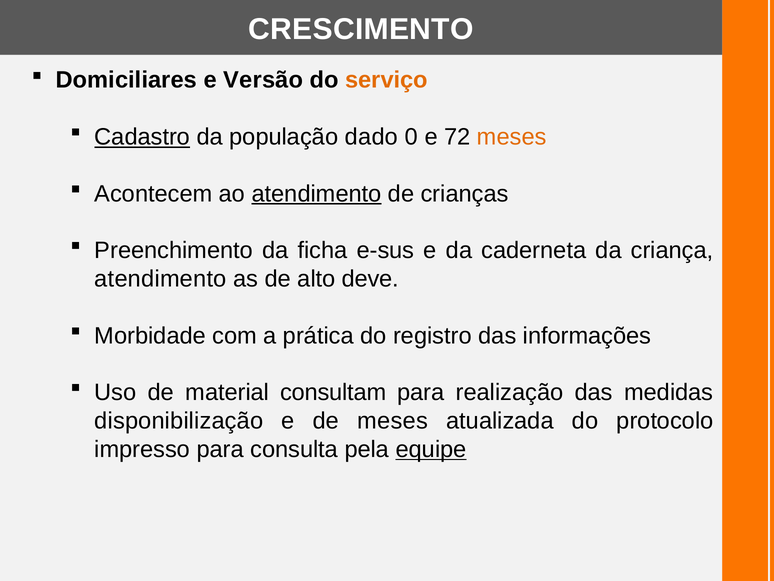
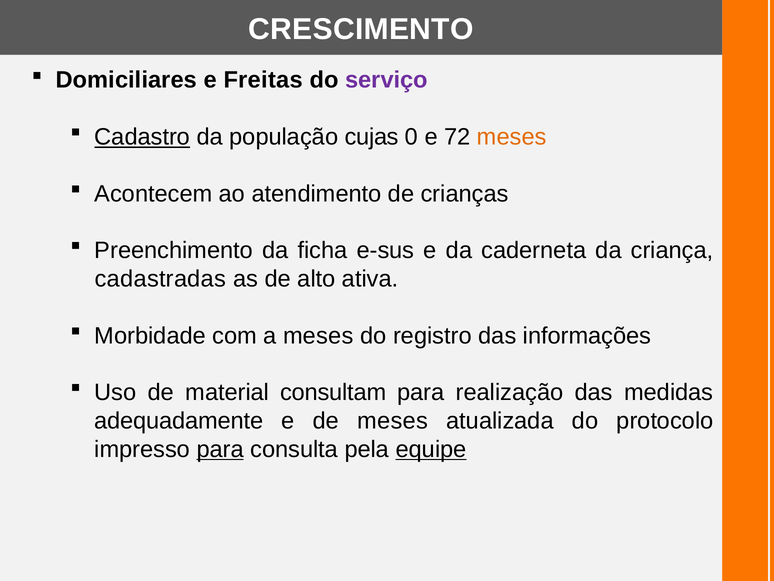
Versão: Versão -> Freitas
serviço colour: orange -> purple
dado: dado -> cujas
atendimento at (317, 194) underline: present -> none
atendimento at (160, 279): atendimento -> cadastradas
deve: deve -> ativa
a prática: prática -> meses
disponibilização: disponibilização -> adequadamente
para at (220, 449) underline: none -> present
